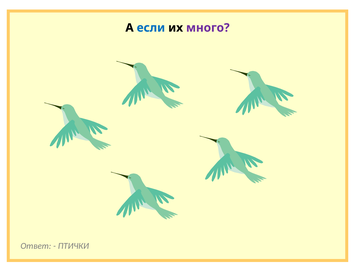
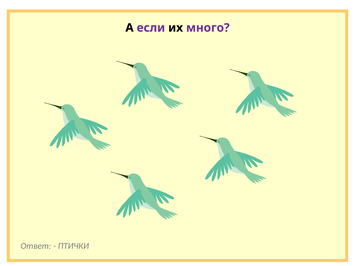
если colour: blue -> purple
